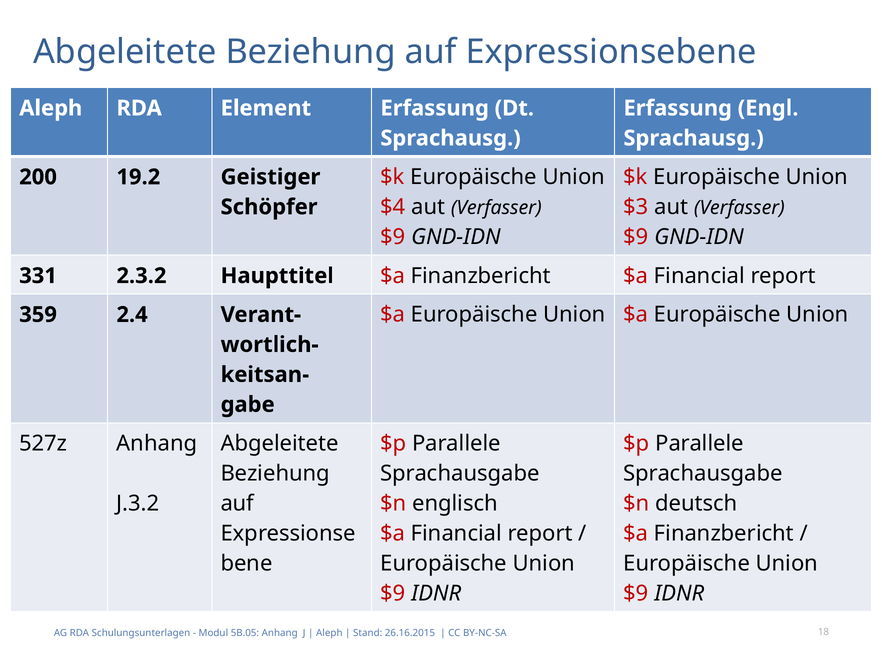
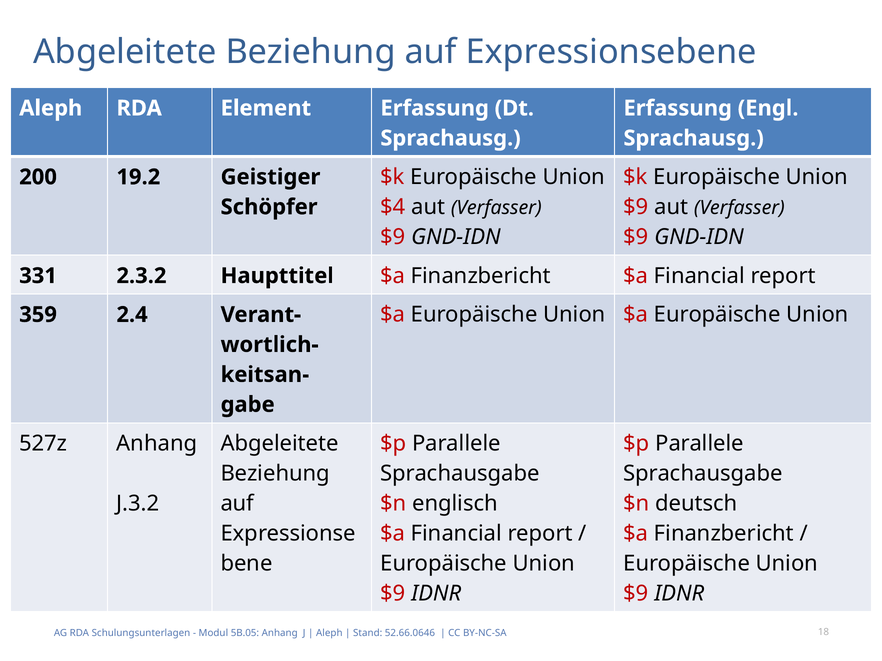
$3 at (636, 207): $3 -> $9
26.16.2015: 26.16.2015 -> 52.66.0646
